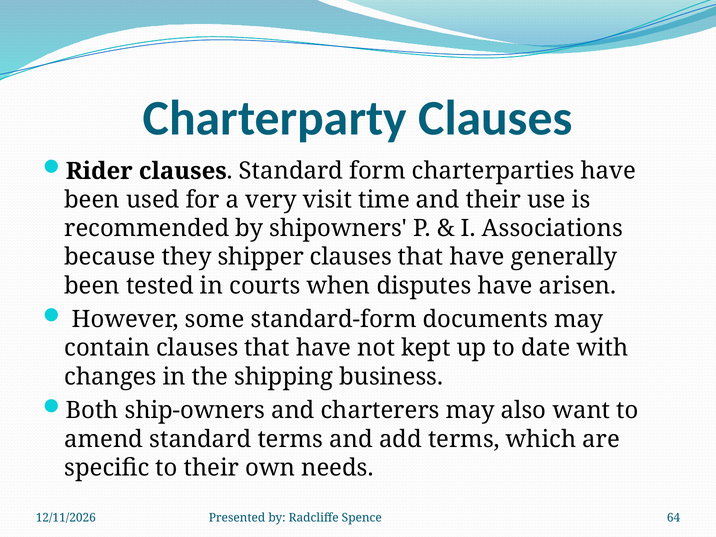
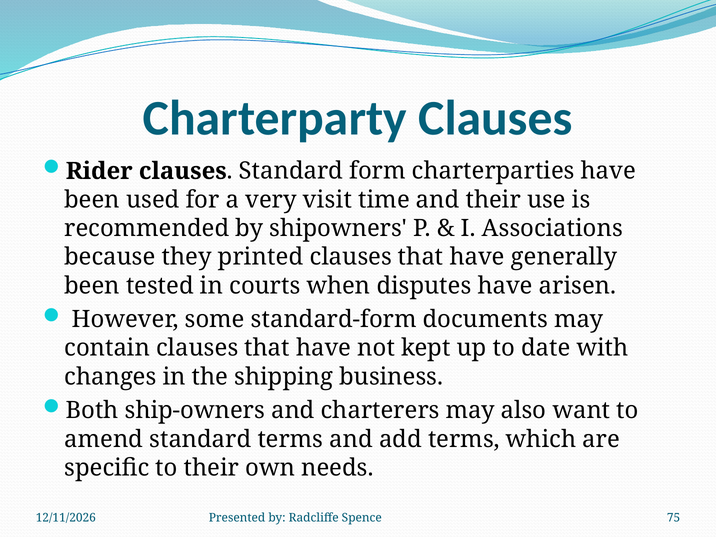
shipper: shipper -> printed
64: 64 -> 75
